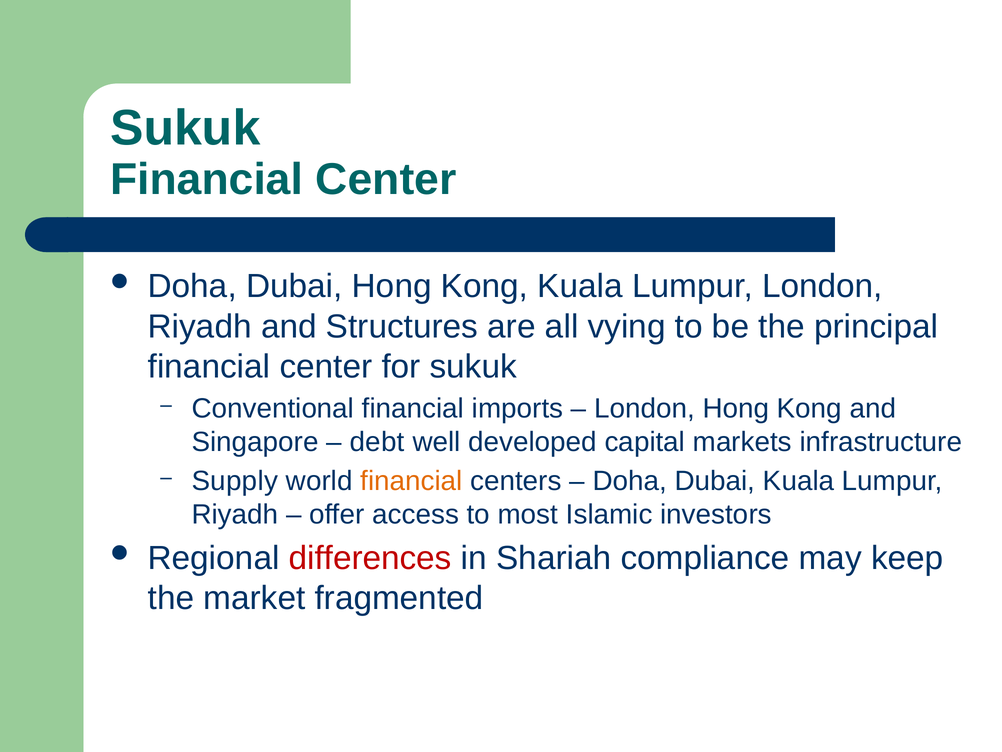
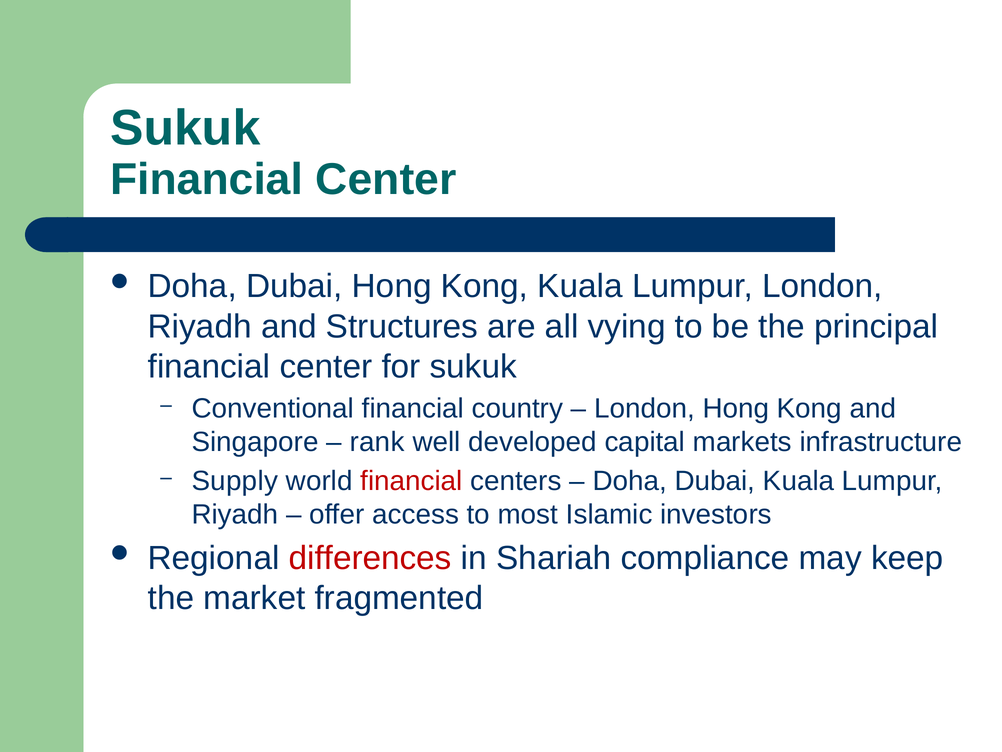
imports: imports -> country
debt: debt -> rank
financial at (411, 481) colour: orange -> red
